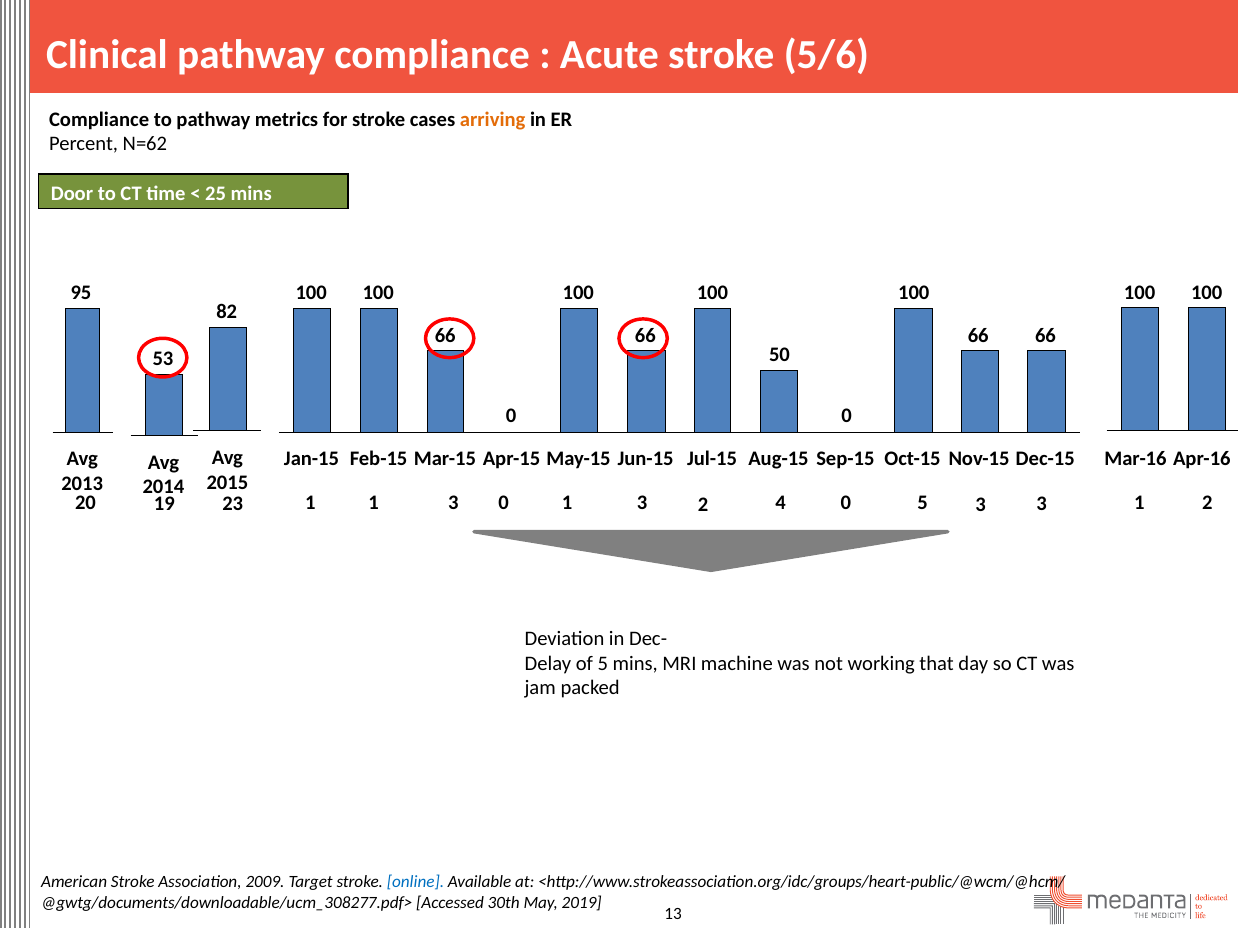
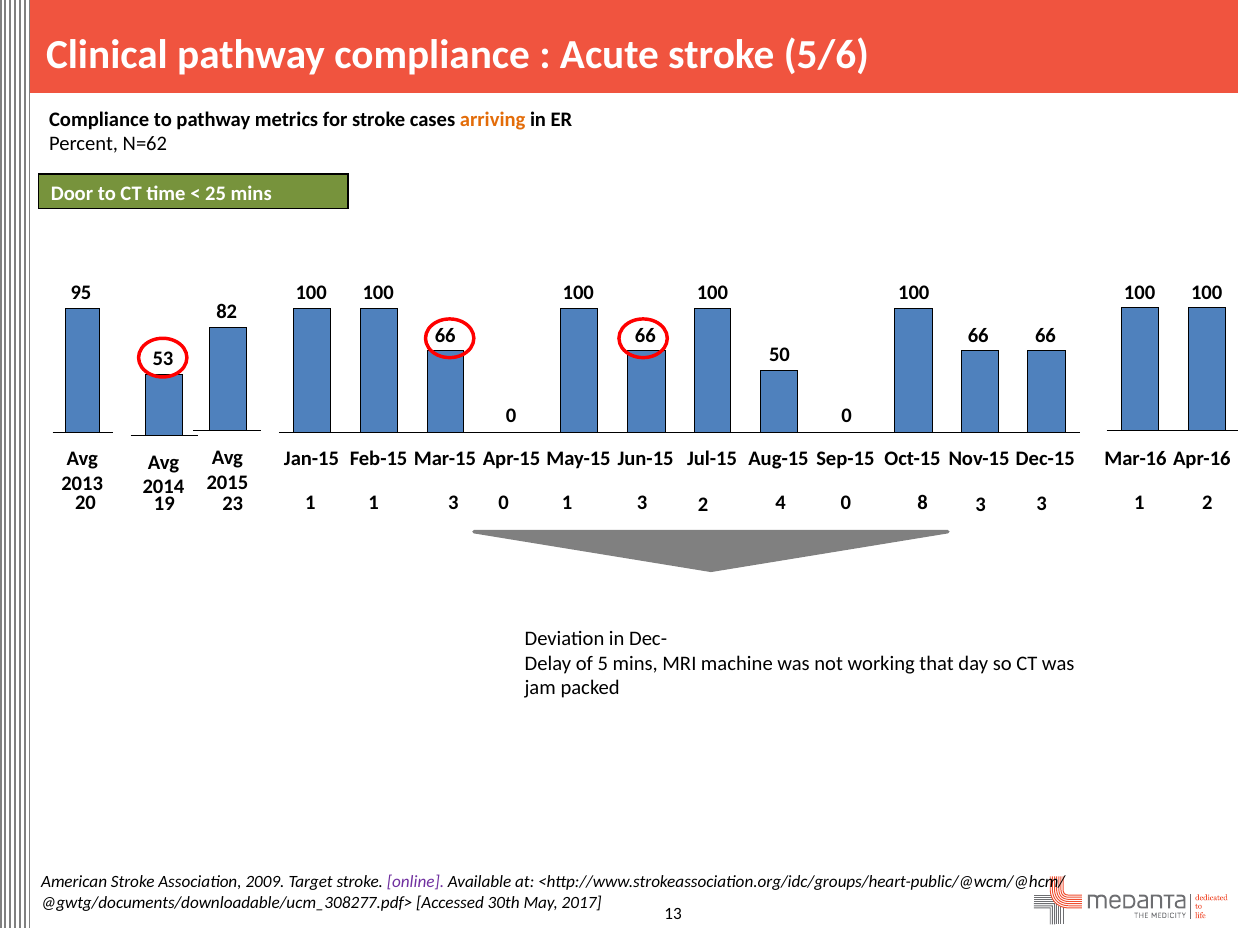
0 5: 5 -> 8
online colour: blue -> purple
2019: 2019 -> 2017
